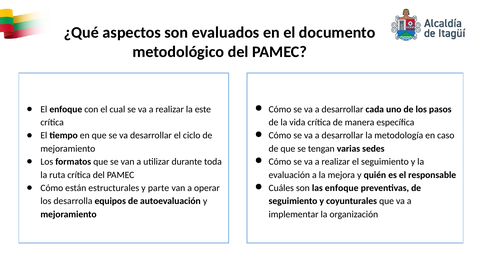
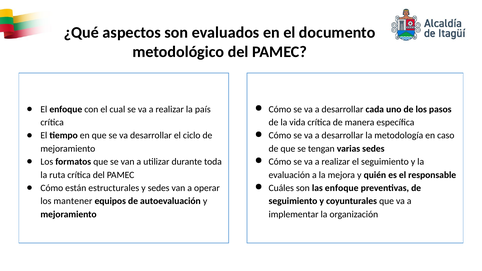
este: este -> país
y parte: parte -> sedes
desarrolla: desarrolla -> mantener
